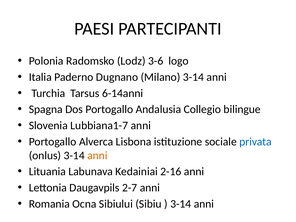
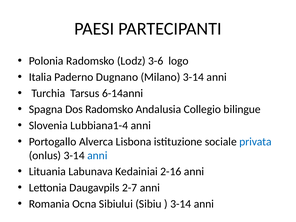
Dos Portogallo: Portogallo -> Radomsko
Lubbiana1-7: Lubbiana1-7 -> Lubbiana1-4
anni at (97, 155) colour: orange -> blue
